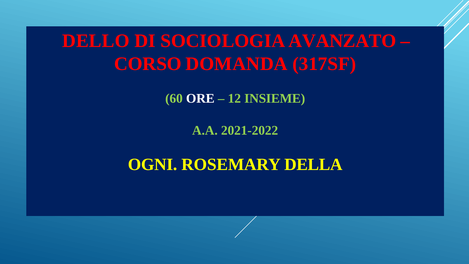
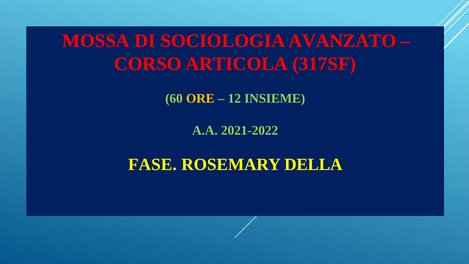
DELLO: DELLO -> MOSSA
DOMANDA: DOMANDA -> ARTICOLA
ORE colour: white -> yellow
OGNI: OGNI -> FASE
